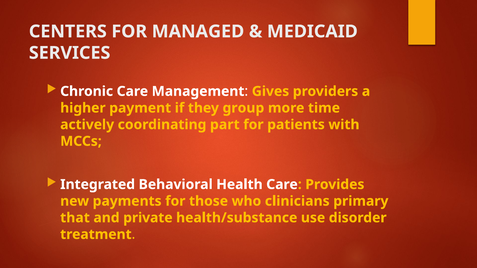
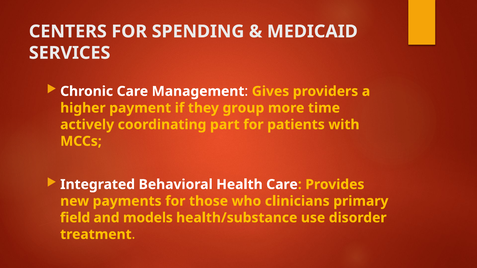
MANAGED: MANAGED -> SPENDING
that: that -> field
private: private -> models
